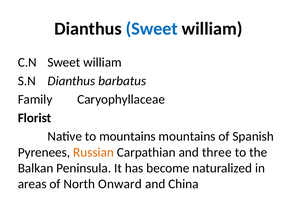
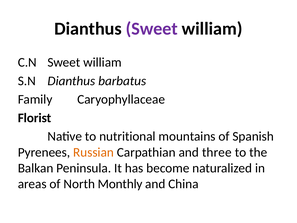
Sweet at (152, 29) colour: blue -> purple
to mountains: mountains -> nutritional
Onward: Onward -> Monthly
